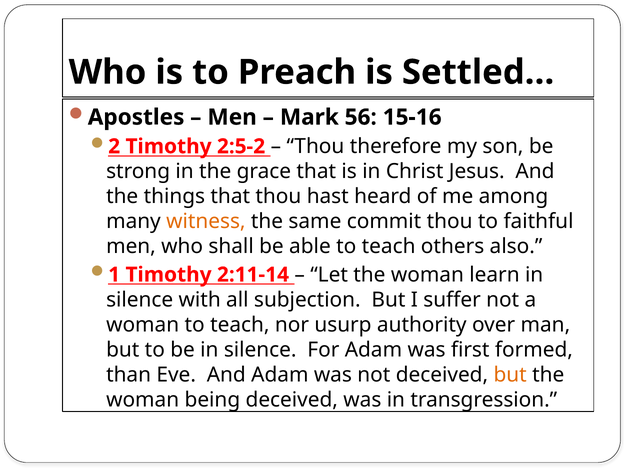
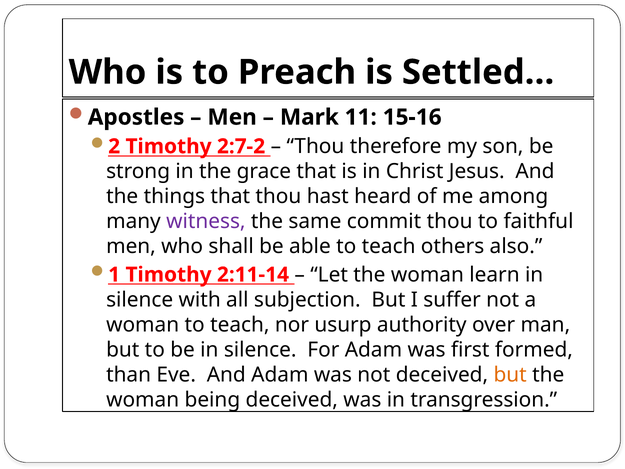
56: 56 -> 11
2:5-2: 2:5-2 -> 2:7-2
witness colour: orange -> purple
